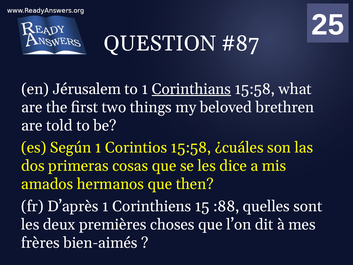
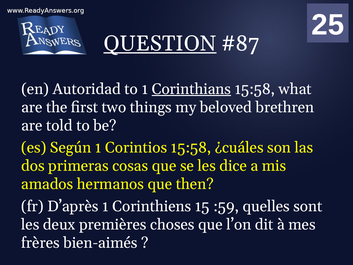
QUESTION underline: none -> present
Jérusalem: Jérusalem -> Autoridad
:88: :88 -> :59
